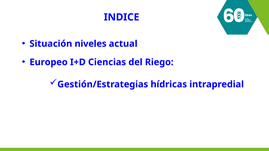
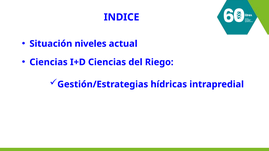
Europeo at (49, 62): Europeo -> Ciencias
